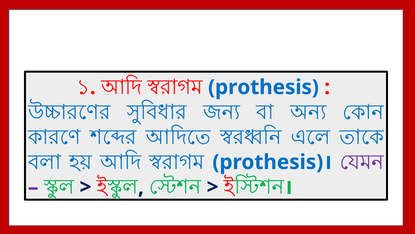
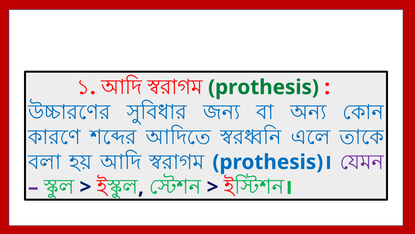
prothesis colour: blue -> green
